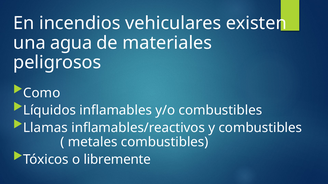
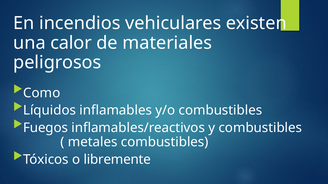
agua: agua -> calor
Llamas: Llamas -> Fuegos
